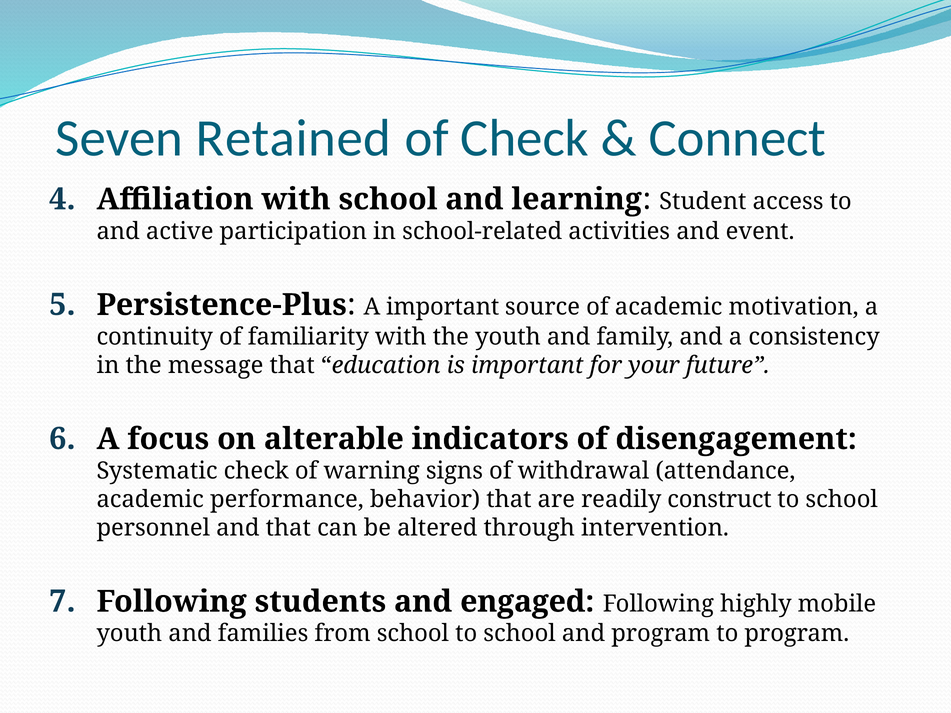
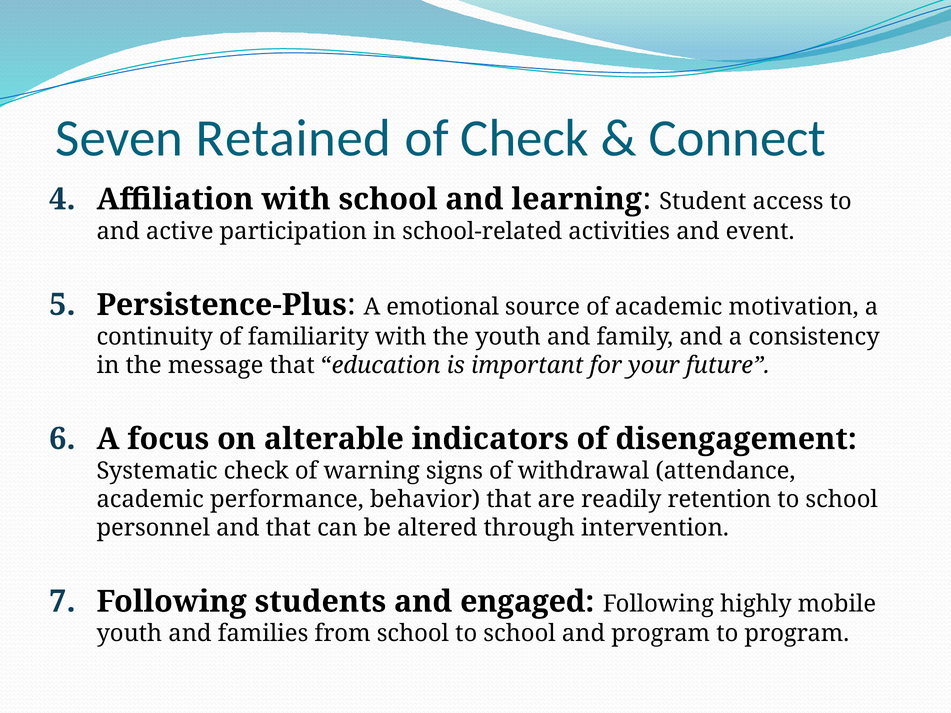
A important: important -> emotional
construct: construct -> retention
